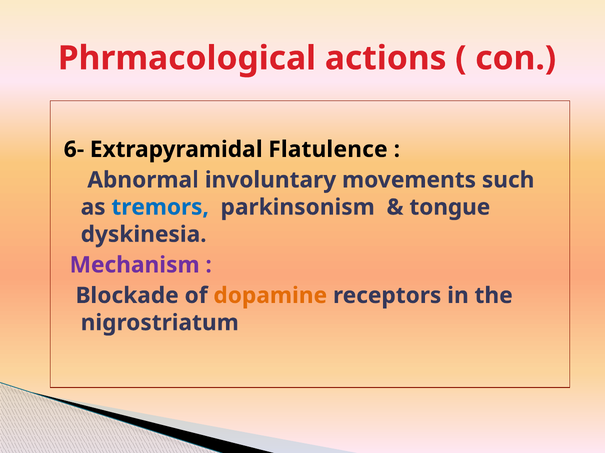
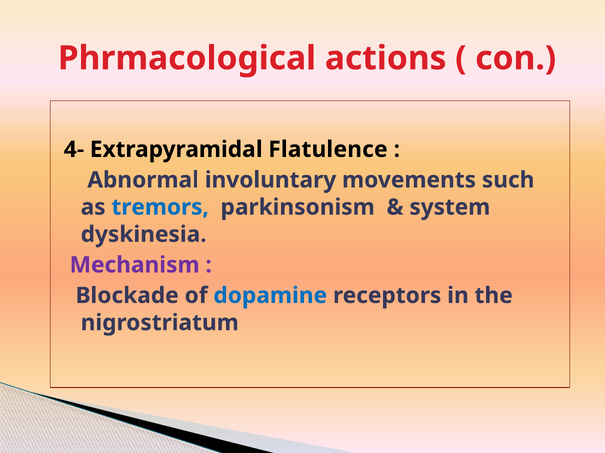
6-: 6- -> 4-
tongue: tongue -> system
dopamine colour: orange -> blue
